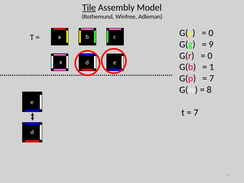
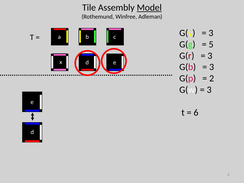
Tile underline: present -> none
Model underline: none -> present
0 at (211, 33): 0 -> 3
9: 9 -> 5
0 at (210, 56): 0 -> 3
1 at (212, 67): 1 -> 3
7 at (212, 78): 7 -> 2
8 at (209, 90): 8 -> 3
7 at (196, 113): 7 -> 6
